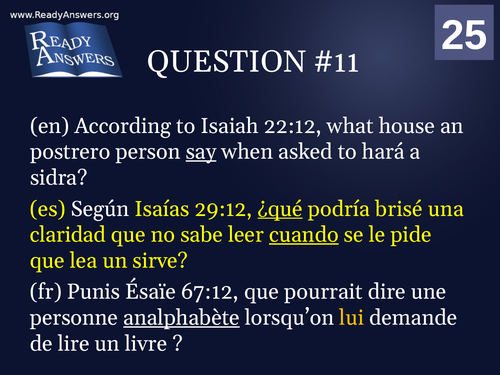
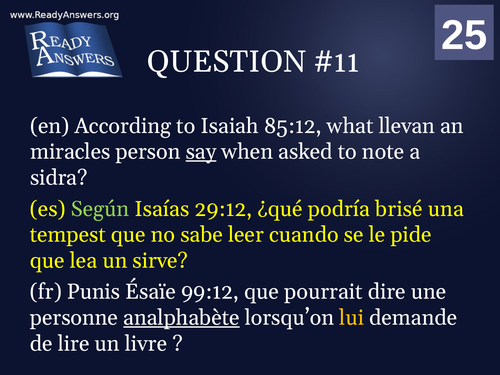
22:12: 22:12 -> 85:12
house: house -> llevan
postrero: postrero -> miracles
hará: hará -> note
Según colour: white -> light green
¿qué underline: present -> none
claridad: claridad -> tempest
cuando underline: present -> none
67:12: 67:12 -> 99:12
